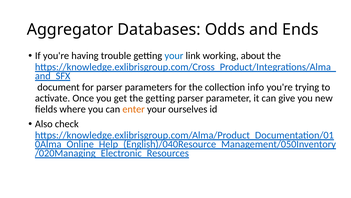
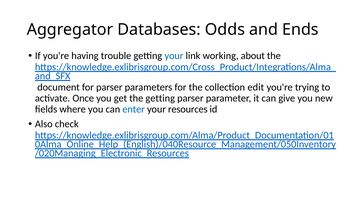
info: info -> edit
enter colour: orange -> blue
ourselves: ourselves -> resources
